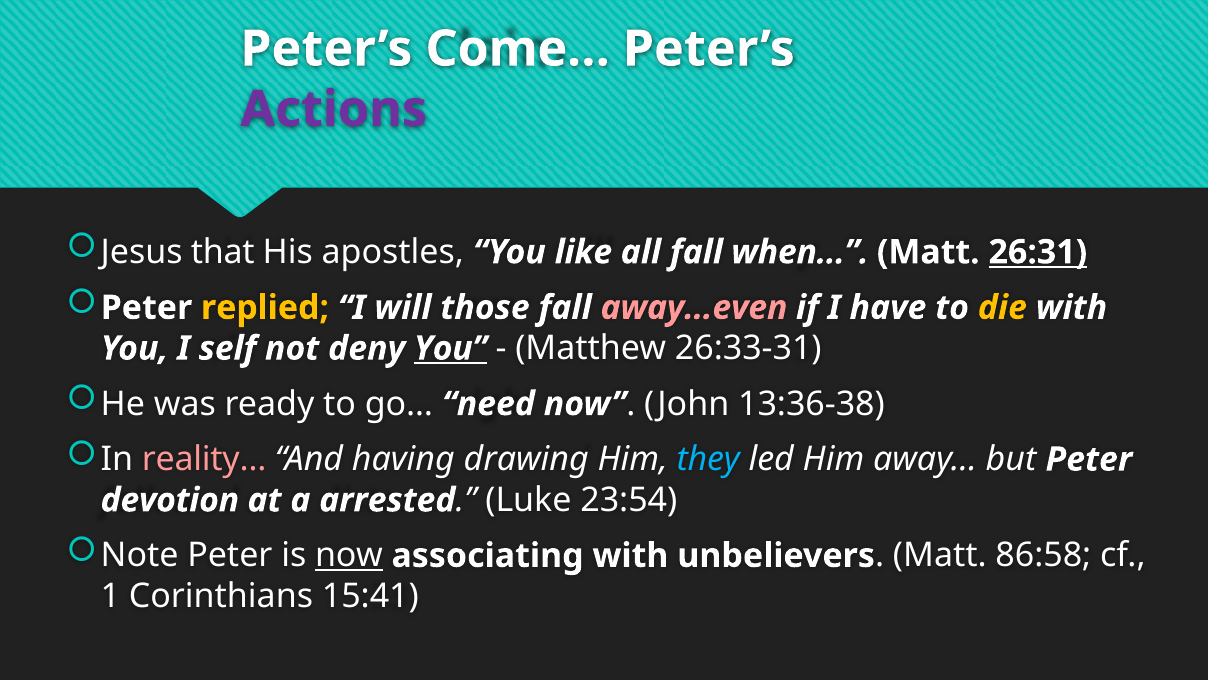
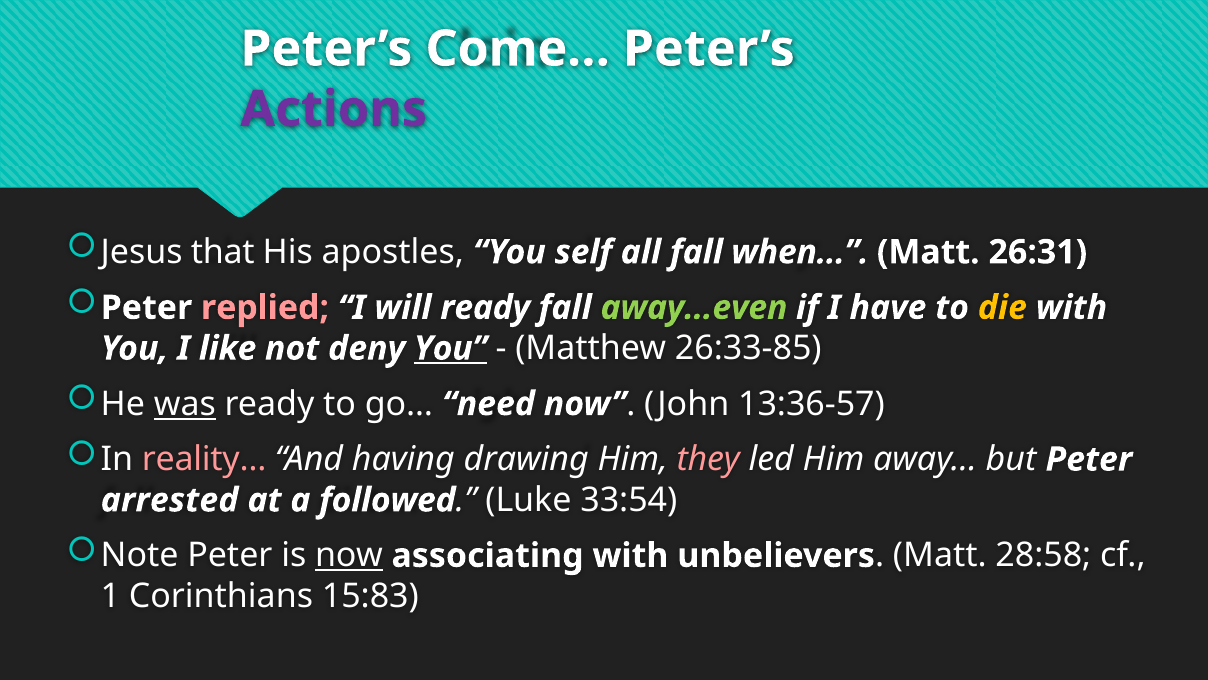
like: like -> self
26:31 underline: present -> none
replied colour: yellow -> pink
will those: those -> ready
away…even colour: pink -> light green
self: self -> like
26:33-31: 26:33-31 -> 26:33-85
was underline: none -> present
13:36-38: 13:36-38 -> 13:36-57
they colour: light blue -> pink
devotion: devotion -> arrested
arrested: arrested -> followed
23:54: 23:54 -> 33:54
86:58: 86:58 -> 28:58
15:41: 15:41 -> 15:83
